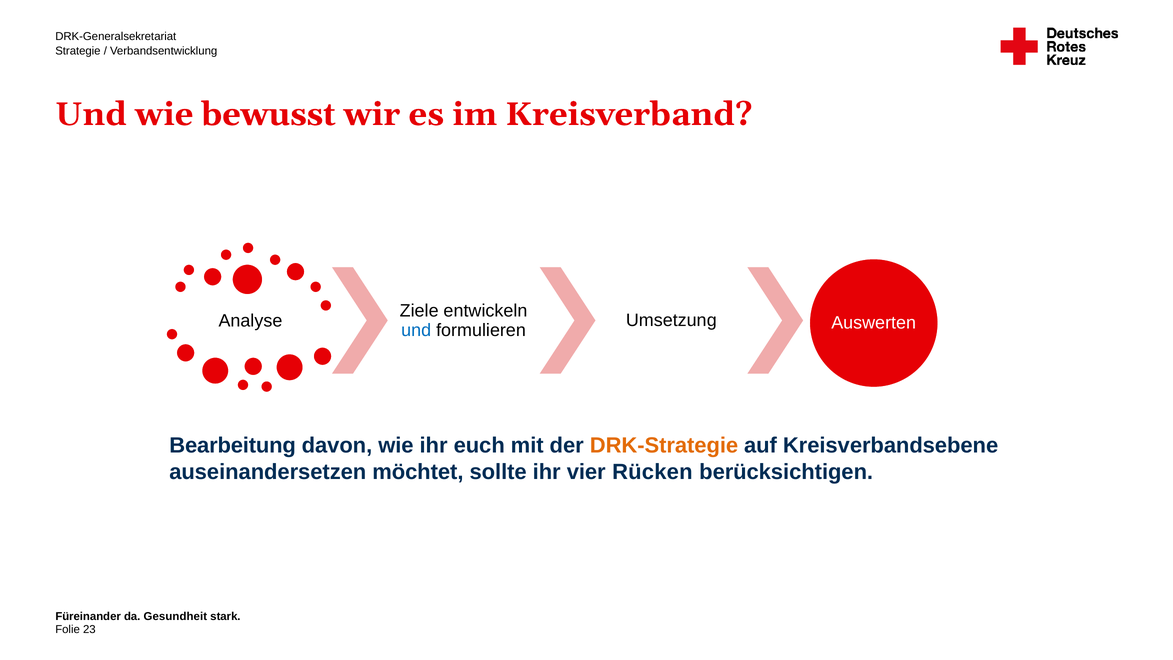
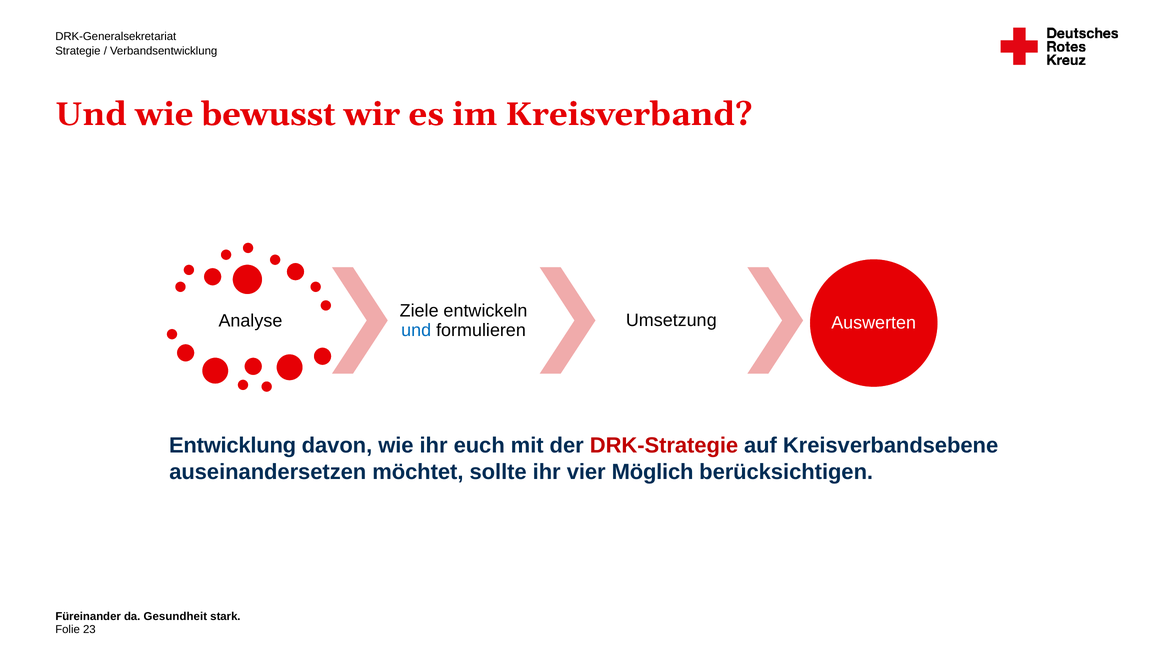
Bearbeitung: Bearbeitung -> Entwicklung
DRK-Strategie colour: orange -> red
Rücken: Rücken -> Möglich
